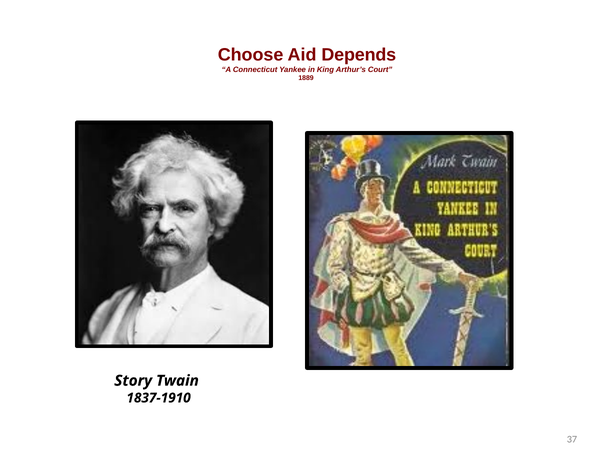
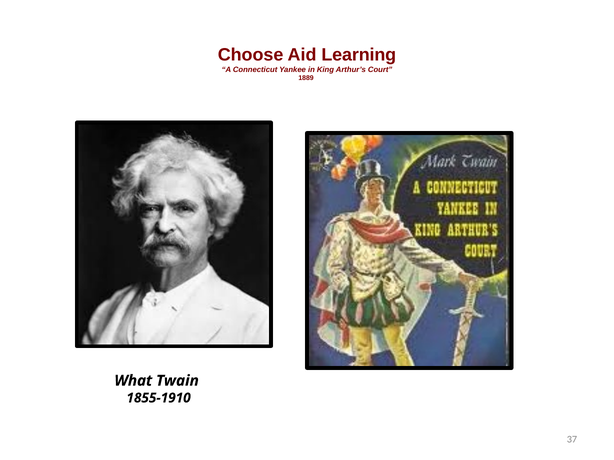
Depends: Depends -> Learning
Story: Story -> What
1837-1910: 1837-1910 -> 1855-1910
